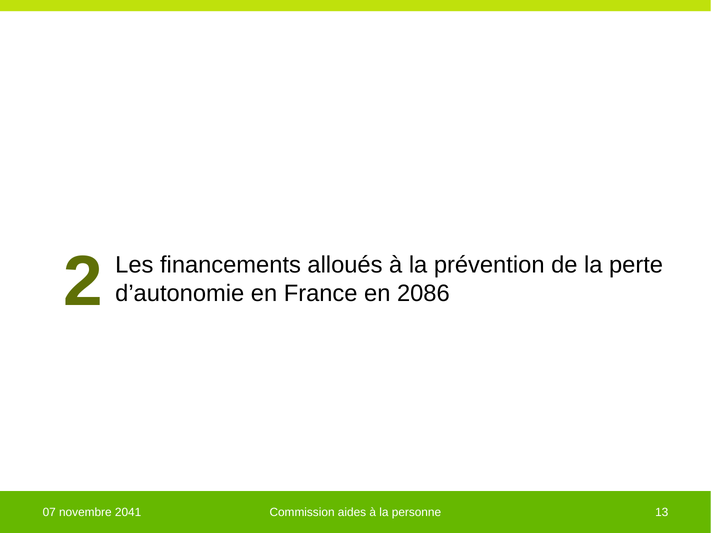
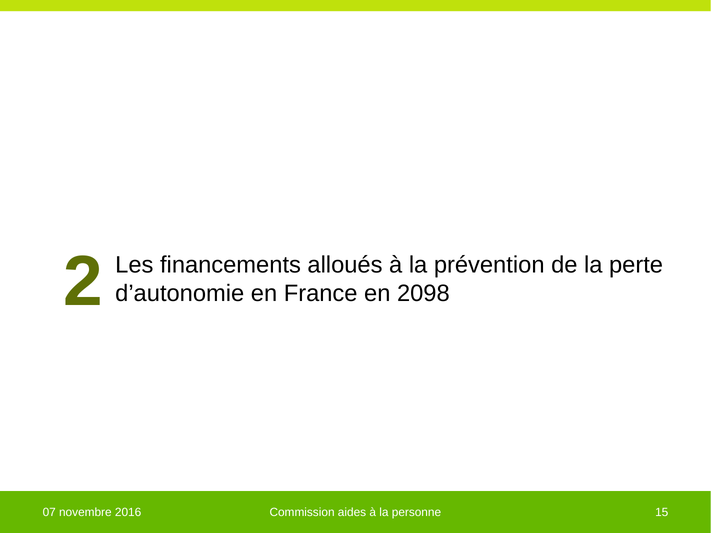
2086: 2086 -> 2098
2041: 2041 -> 2016
13: 13 -> 15
